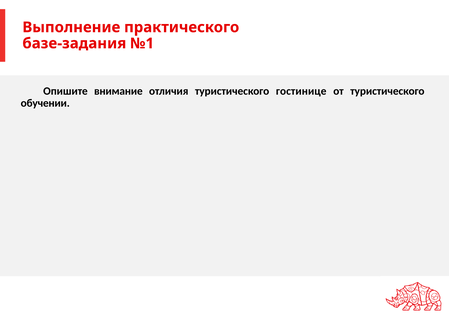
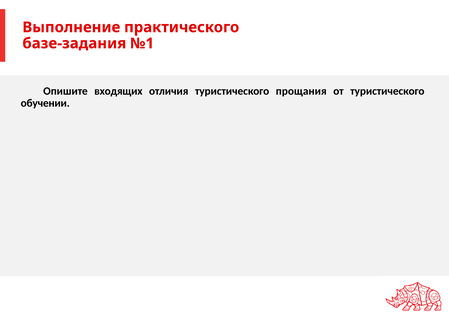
внимание: внимание -> входящих
гостинице: гостинице -> прощания
